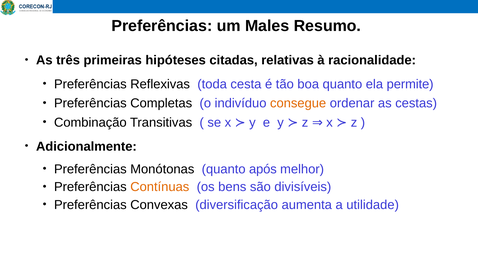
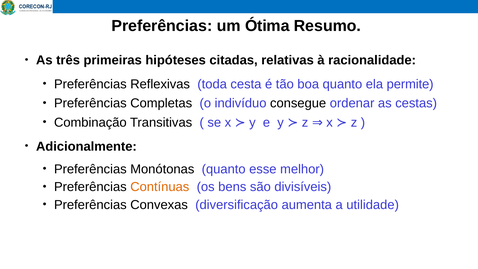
Males: Males -> Ótima
consegue colour: orange -> black
após: após -> esse
